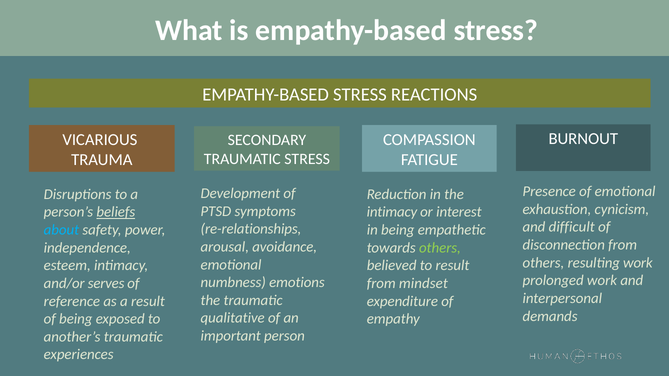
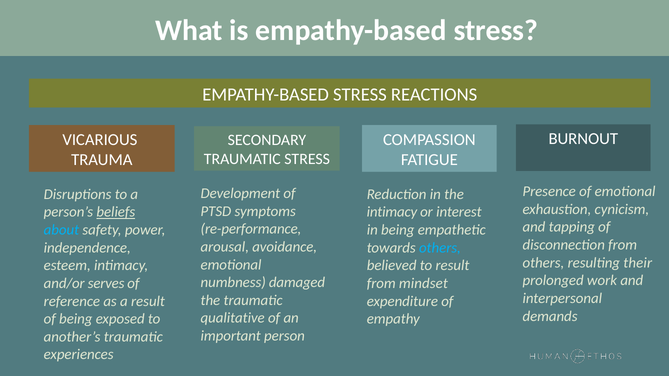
difficult: difficult -> tapping
re-relationships: re-relationships -> re-performance
others at (440, 248) colour: light green -> light blue
resulting work: work -> their
emotions: emotions -> damaged
